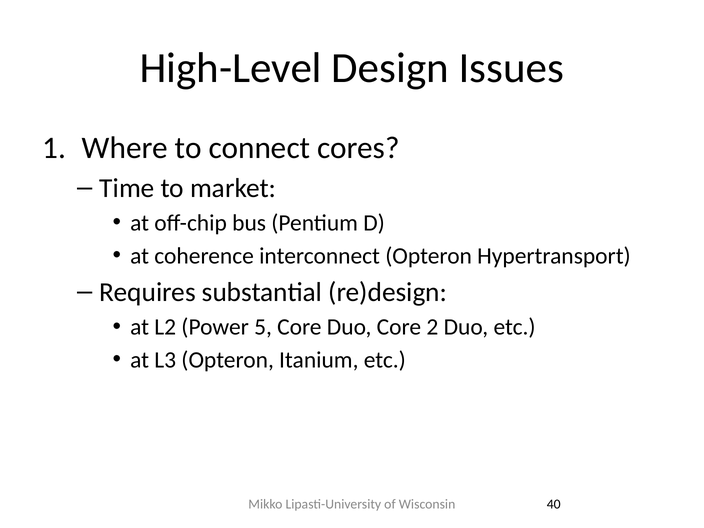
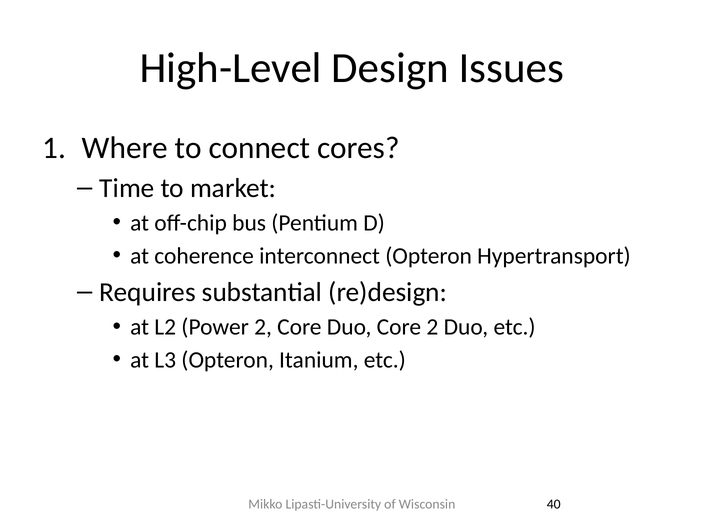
Power 5: 5 -> 2
